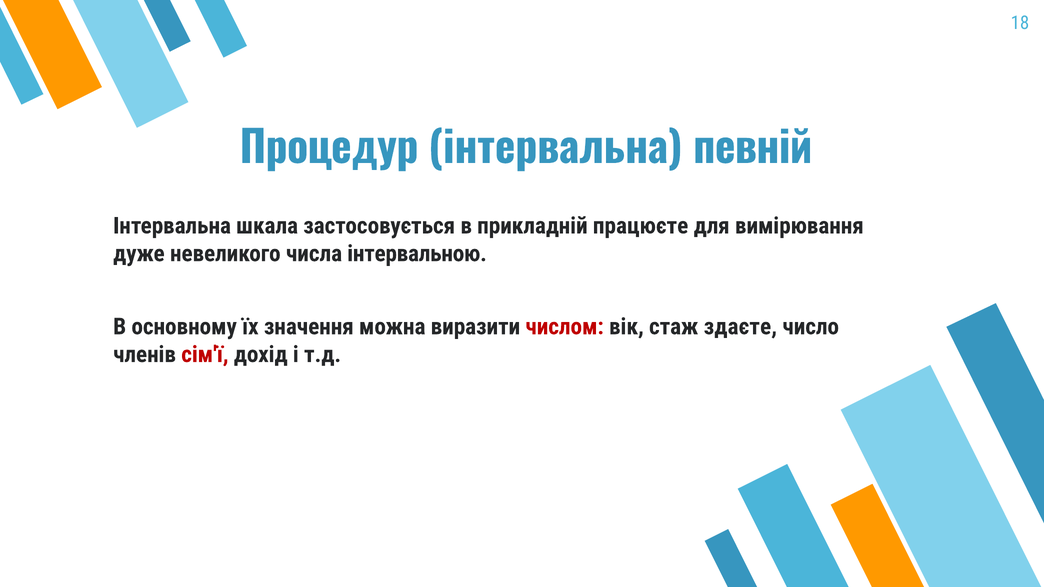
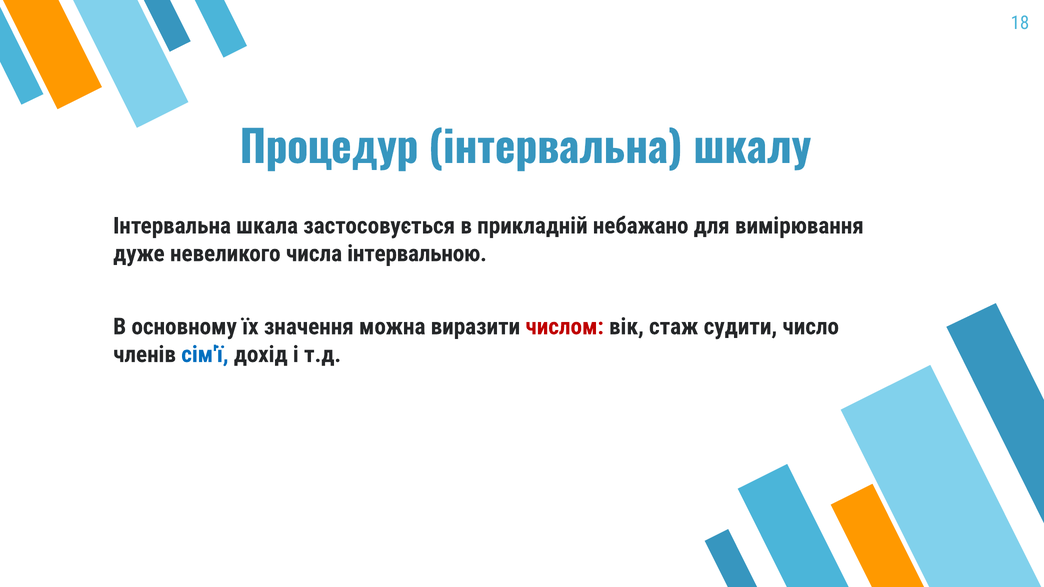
певній: певній -> шкалу
працюєте: працюєте -> небажано
здаєте: здаєте -> судити
сім'ї colour: red -> blue
